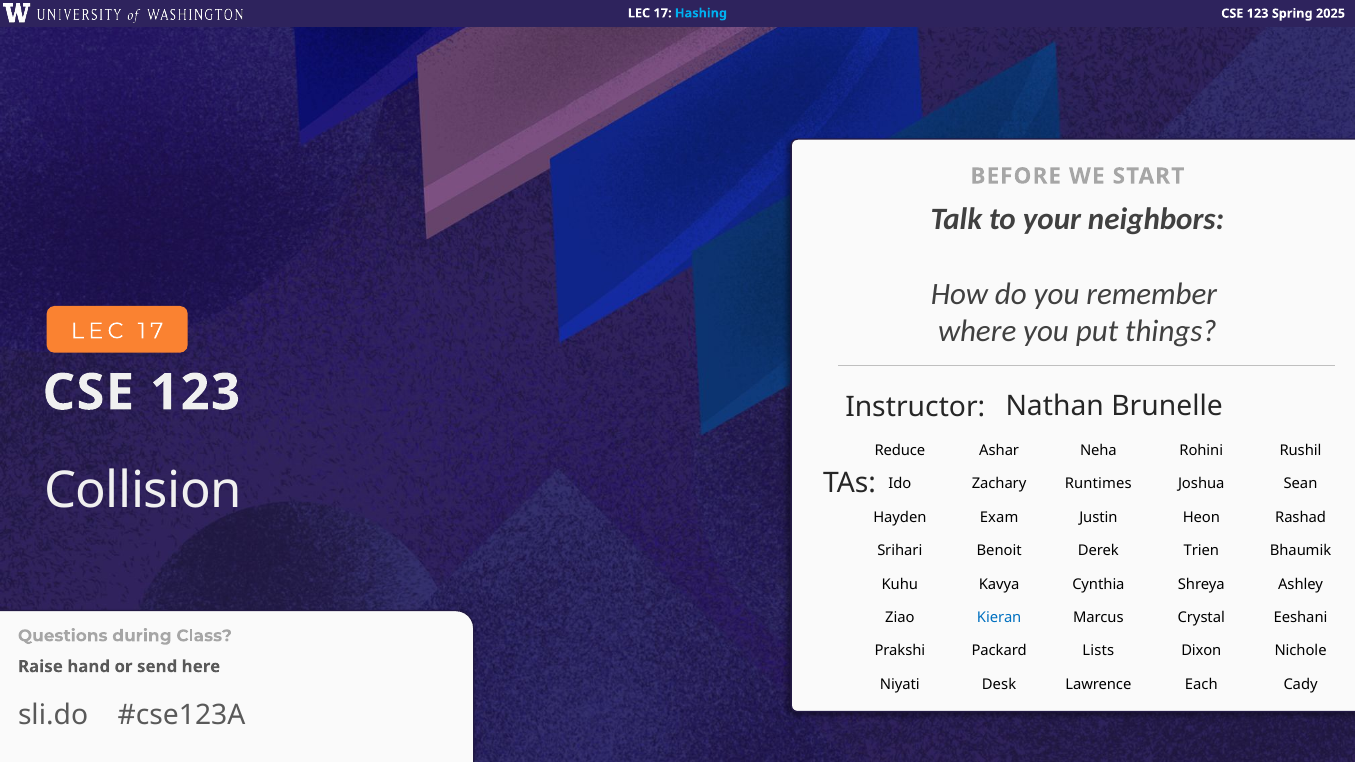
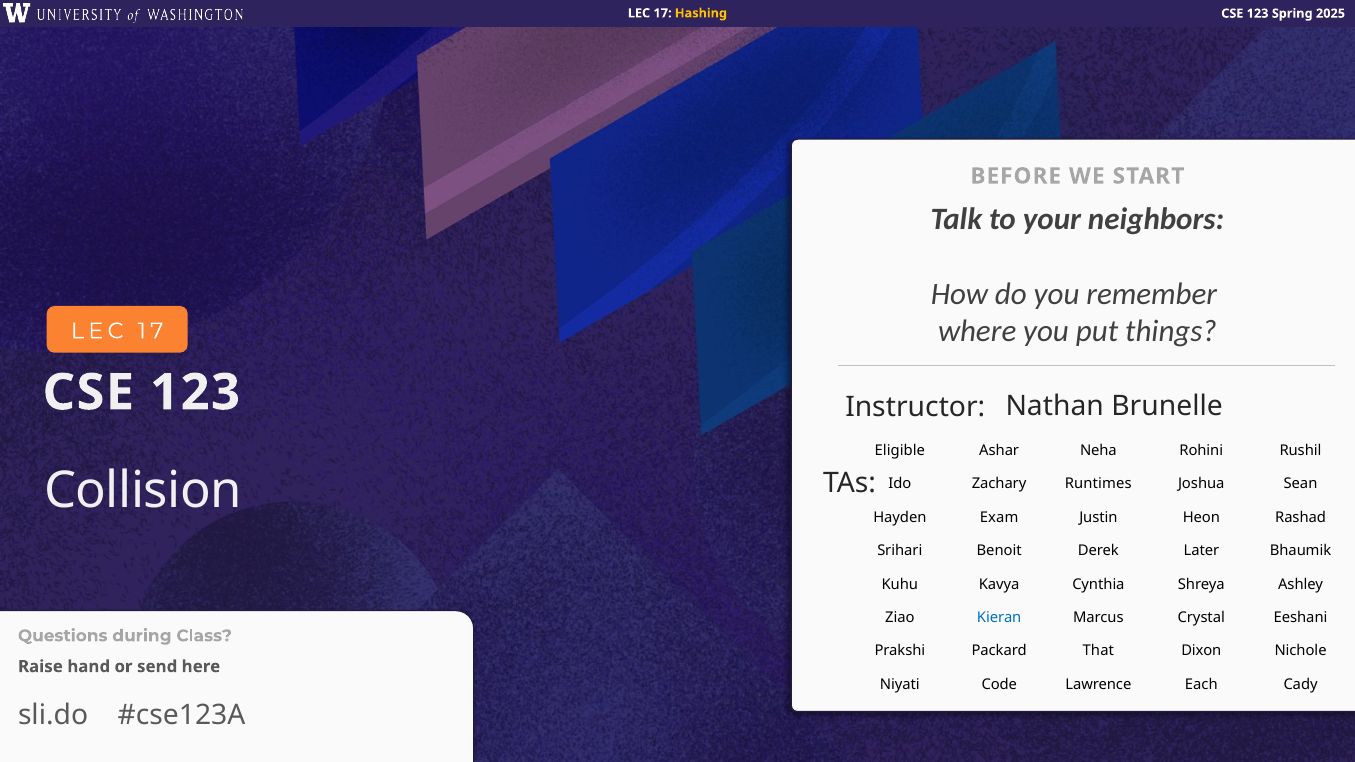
Hashing colour: light blue -> yellow
Reduce: Reduce -> Eligible
Trien: Trien -> Later
Lists: Lists -> That
Desk: Desk -> Code
